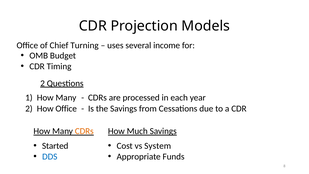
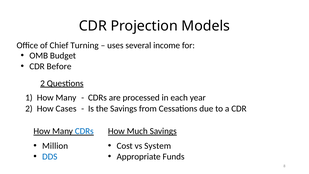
Timing: Timing -> Before
How Office: Office -> Cases
CDRs at (84, 131) colour: orange -> blue
Started: Started -> Million
